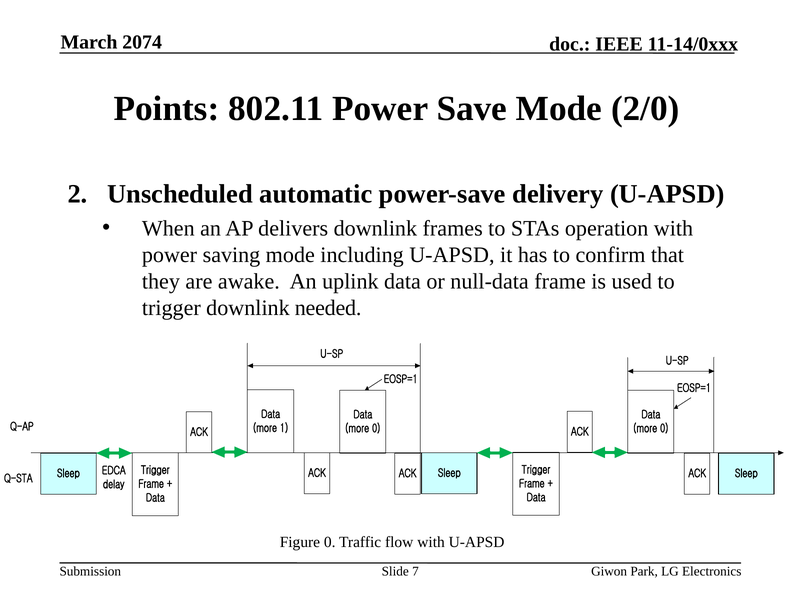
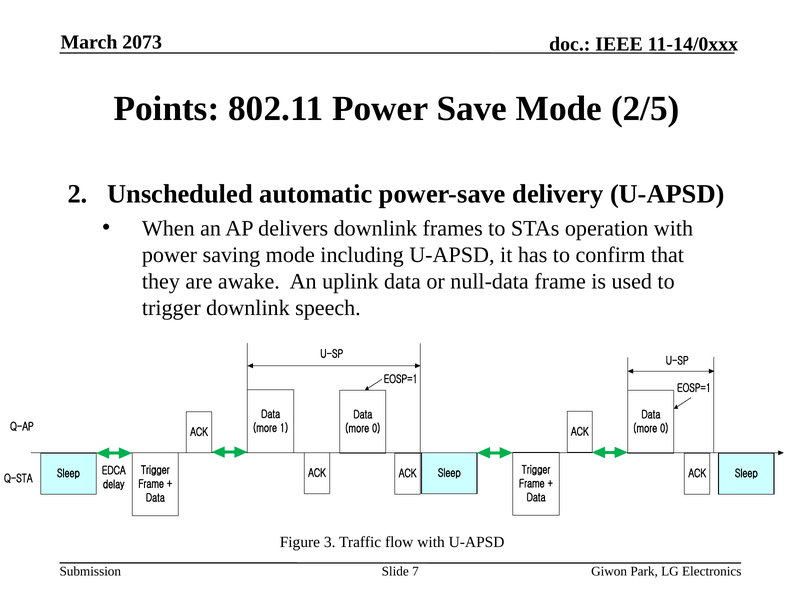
2074: 2074 -> 2073
2/0: 2/0 -> 2/5
needed: needed -> speech
Figure 0: 0 -> 3
